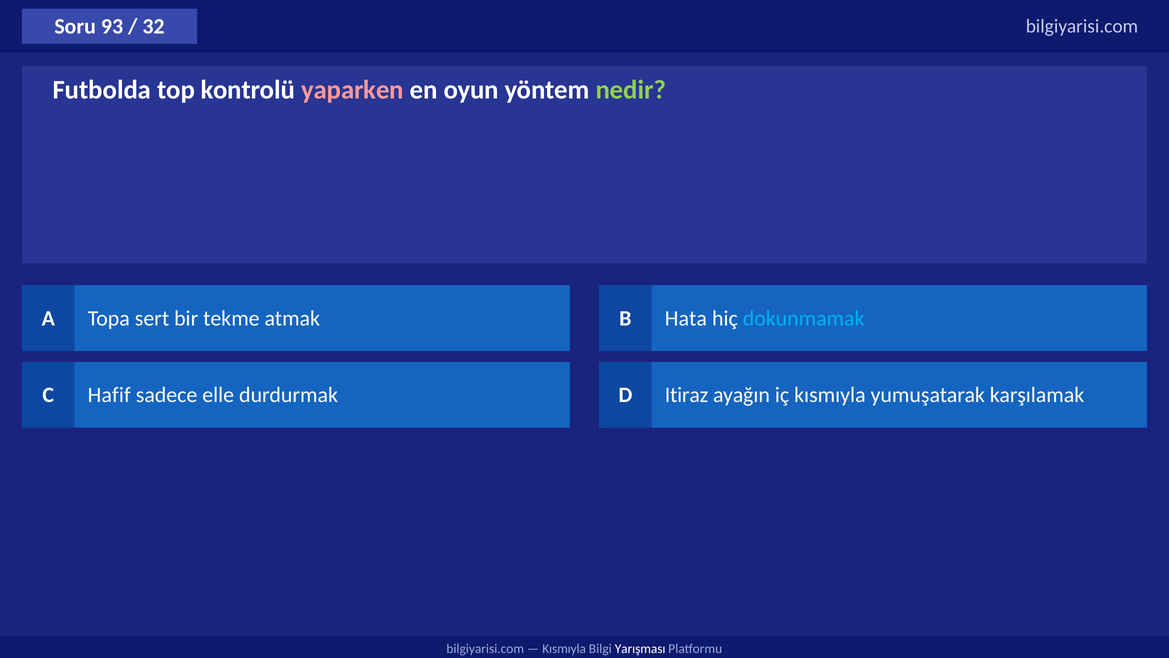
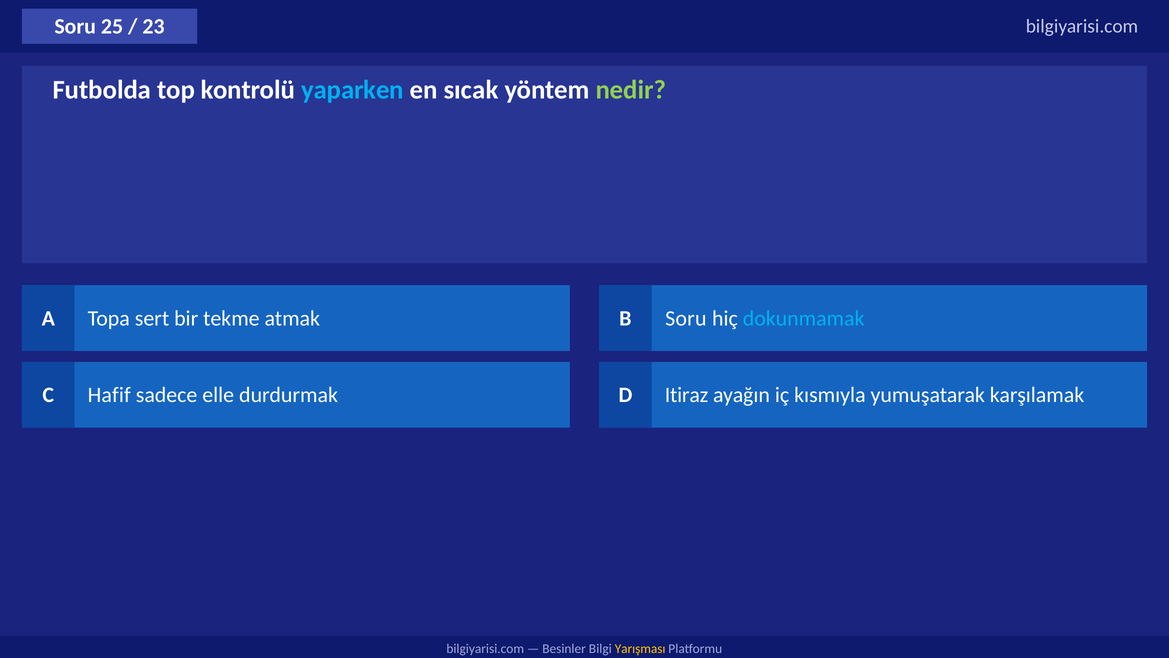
93: 93 -> 25
32: 32 -> 23
yaparken colour: pink -> light blue
oyun: oyun -> sıcak
B Hata: Hata -> Soru
Kısmıyla at (564, 648): Kısmıyla -> Besinler
Yarışması colour: white -> yellow
